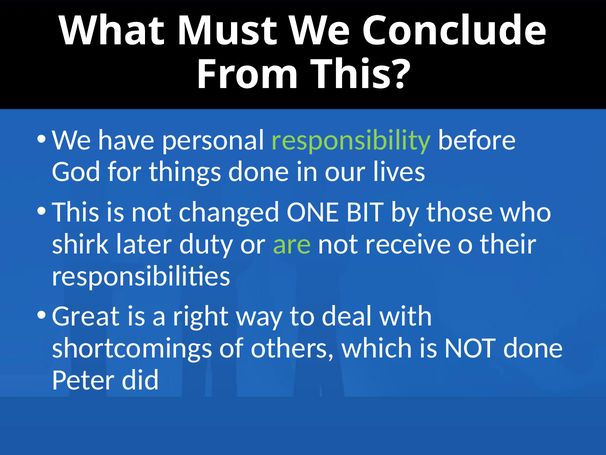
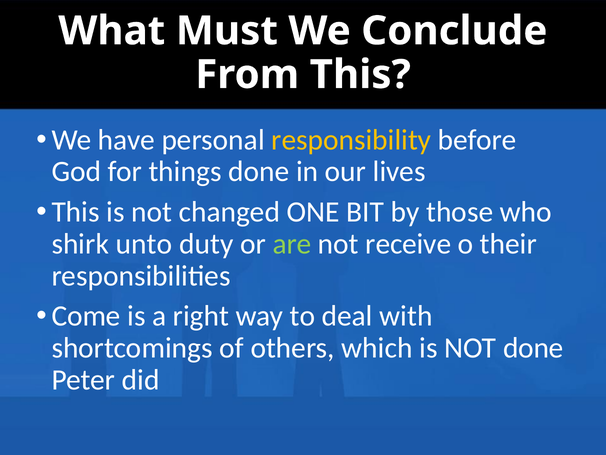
responsibility colour: light green -> yellow
later: later -> unto
Great: Great -> Come
